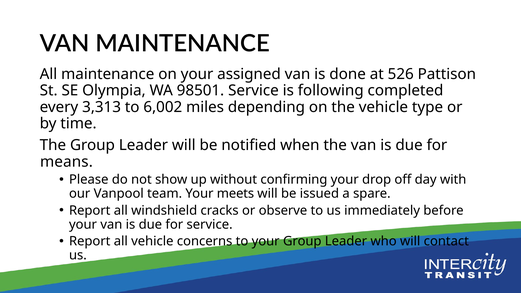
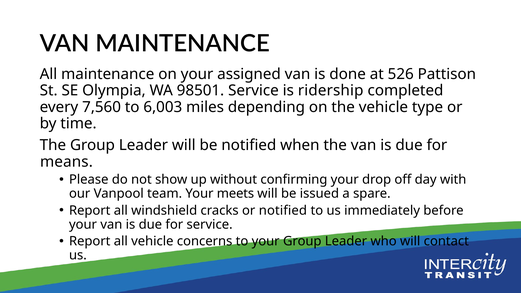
following: following -> ridership
3,313: 3,313 -> 7,560
6,002: 6,002 -> 6,003
or observe: observe -> notified
